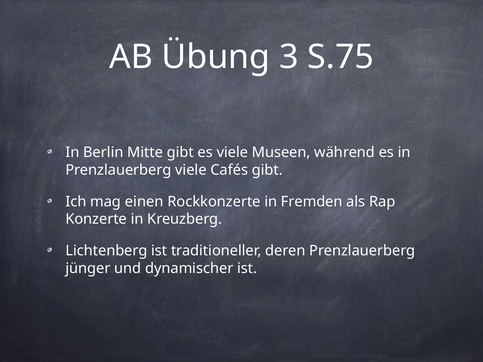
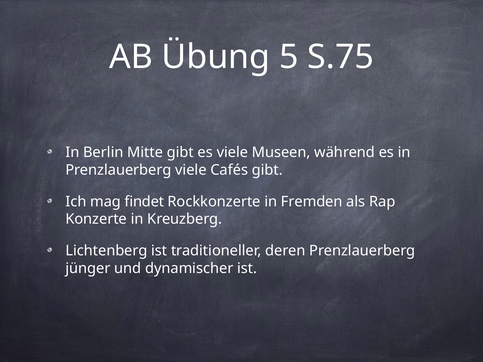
3: 3 -> 5
einen: einen -> findet
